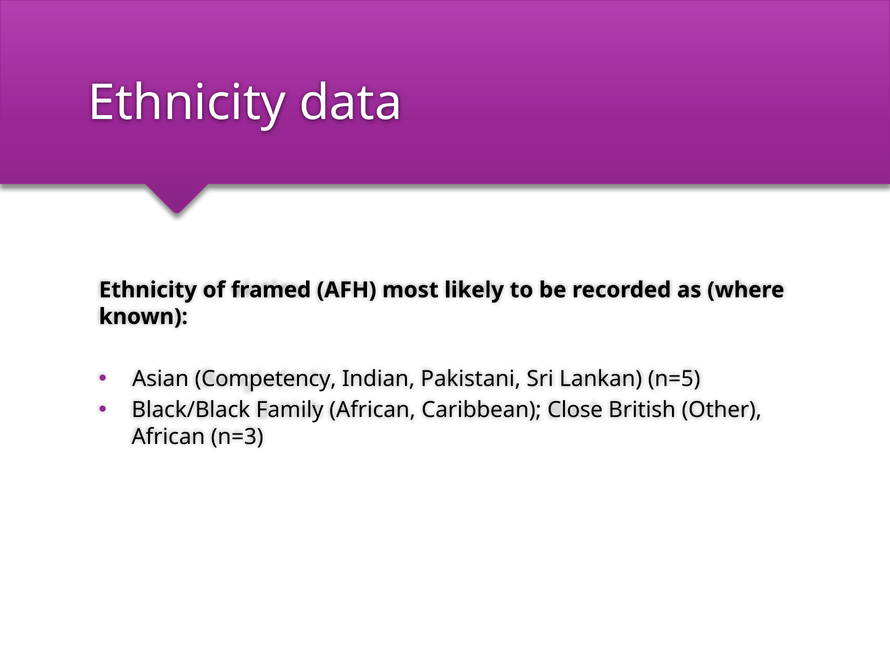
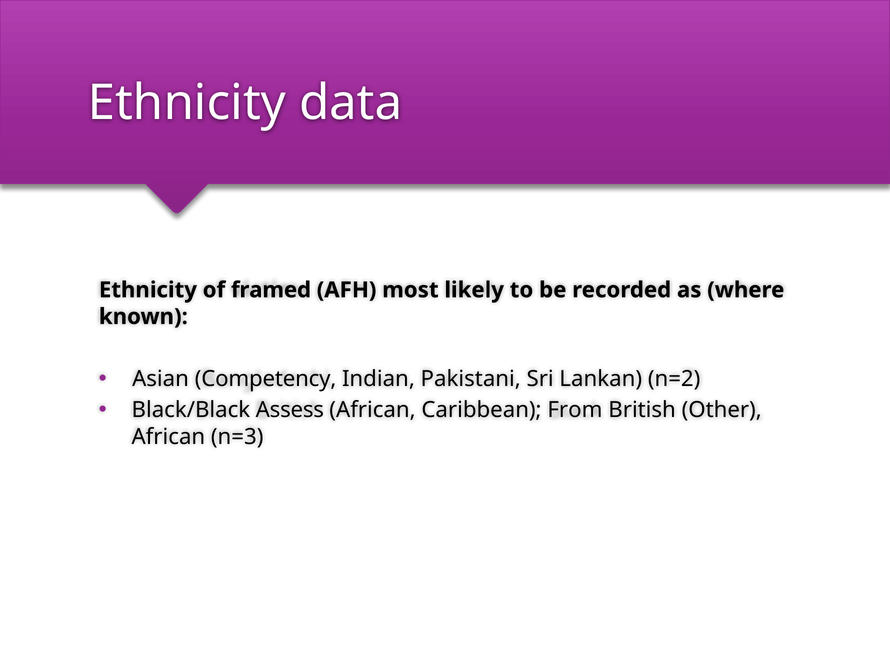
n=5: n=5 -> n=2
Family: Family -> Assess
Close: Close -> From
